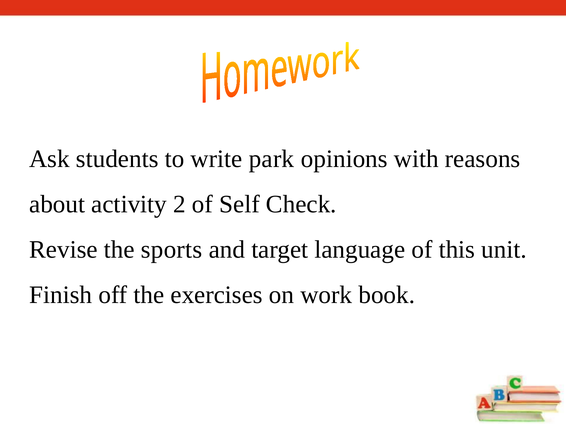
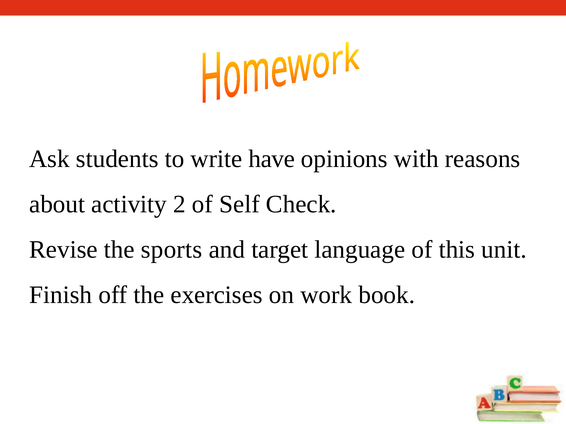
park: park -> have
